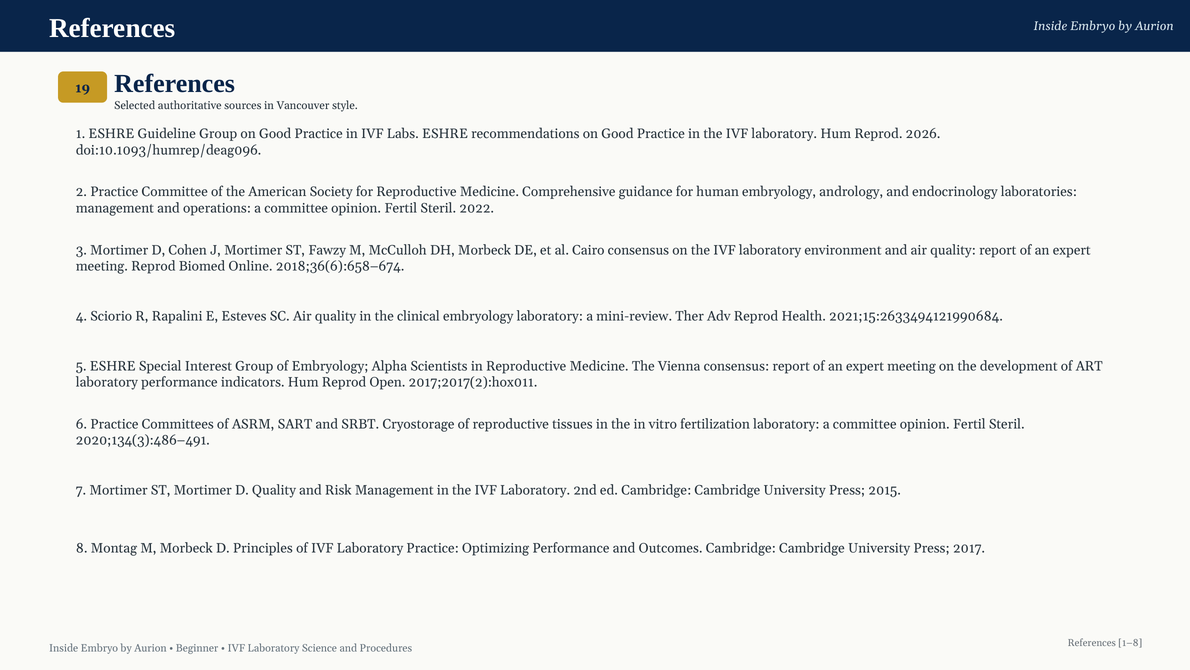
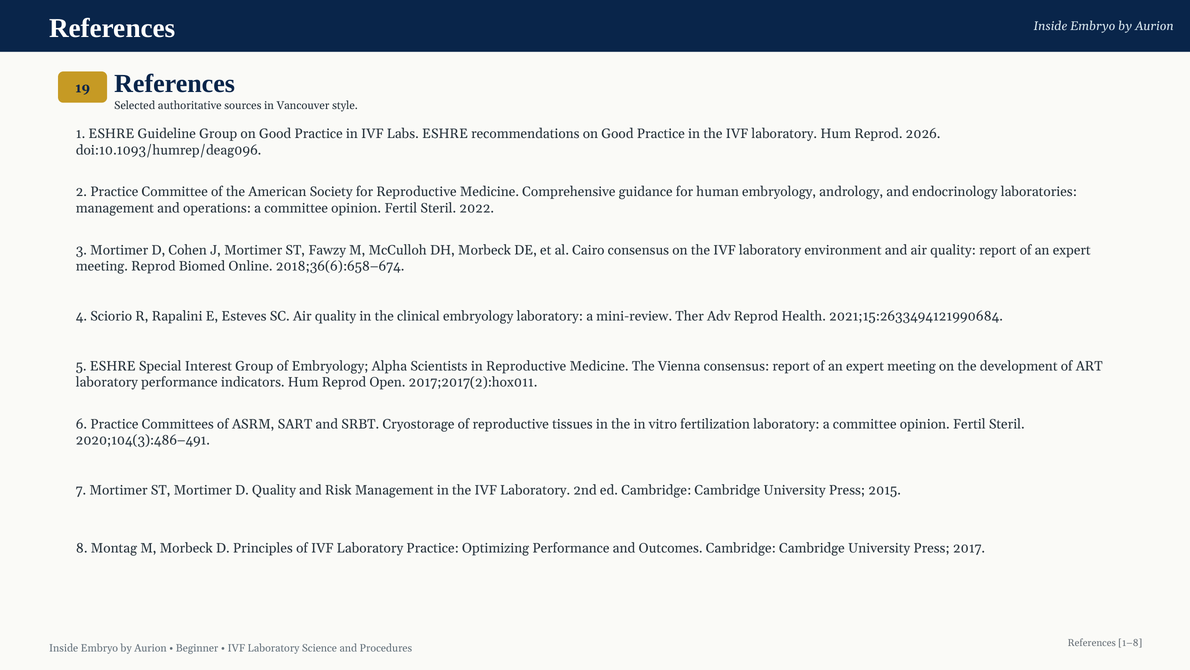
2020;134(3):486–491: 2020;134(3):486–491 -> 2020;104(3):486–491
